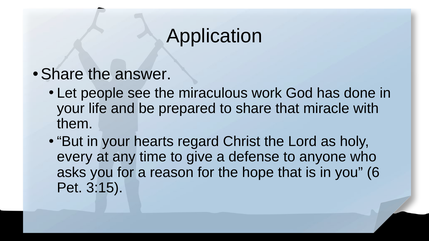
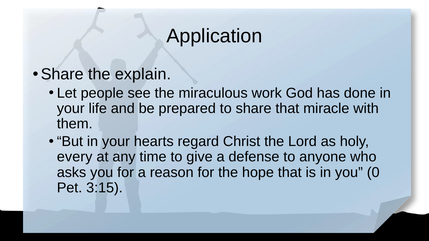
answer: answer -> explain
6: 6 -> 0
